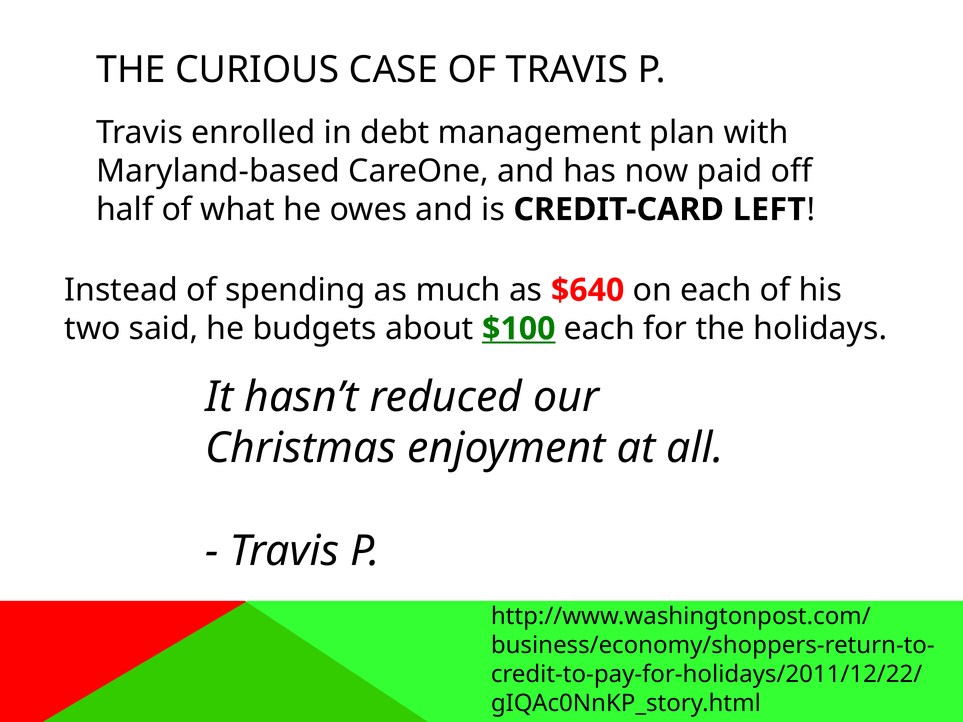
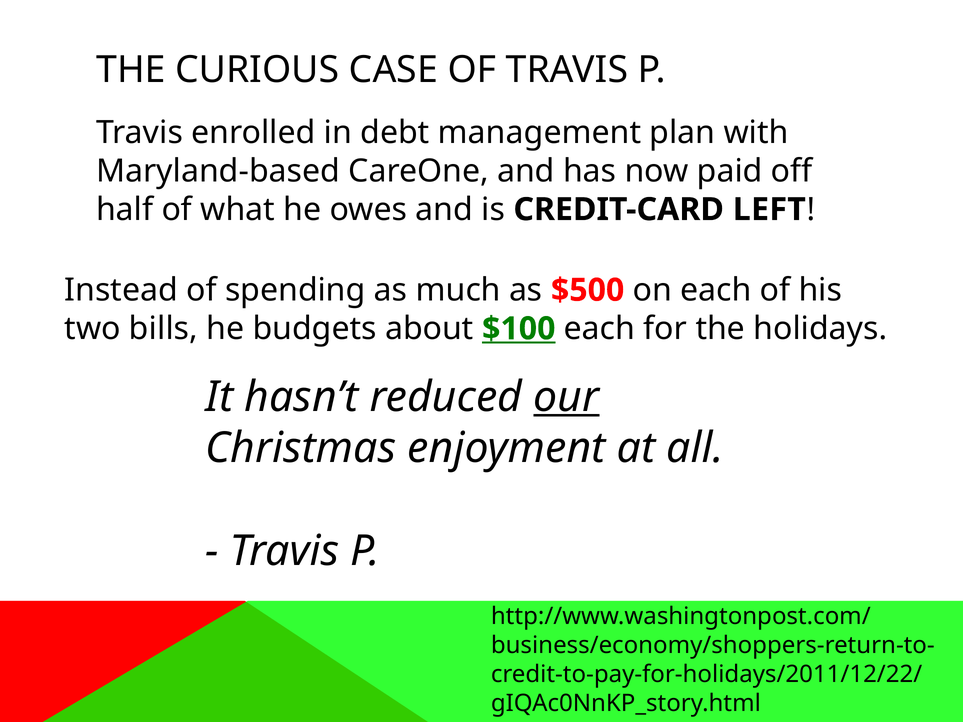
$640: $640 -> $500
said: said -> bills
our underline: none -> present
